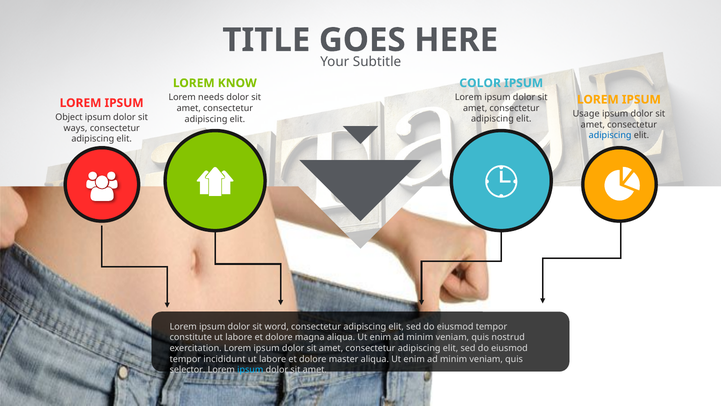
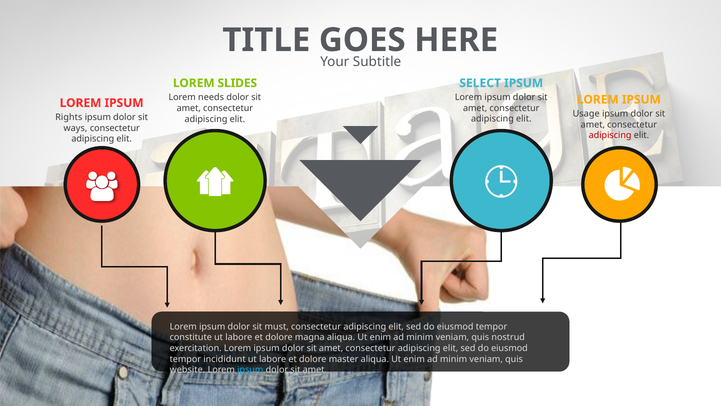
KNOW: KNOW -> SLIDES
COLOR: COLOR -> SELECT
Object: Object -> Rights
adipiscing at (610, 135) colour: blue -> red
word: word -> must
selector: selector -> website
